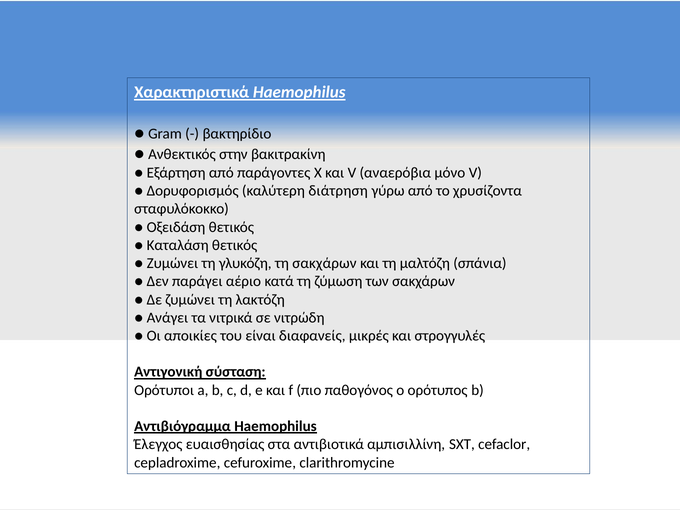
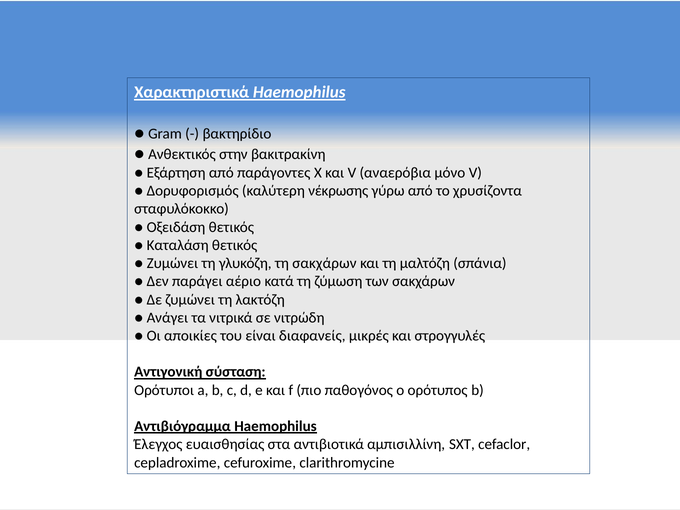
διάτρηση: διάτρηση -> νέκρωσης
